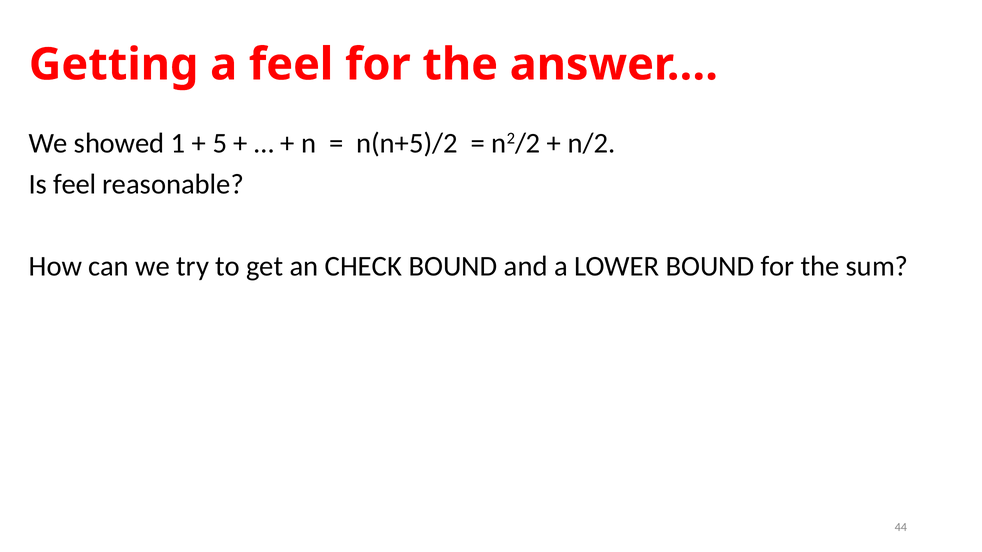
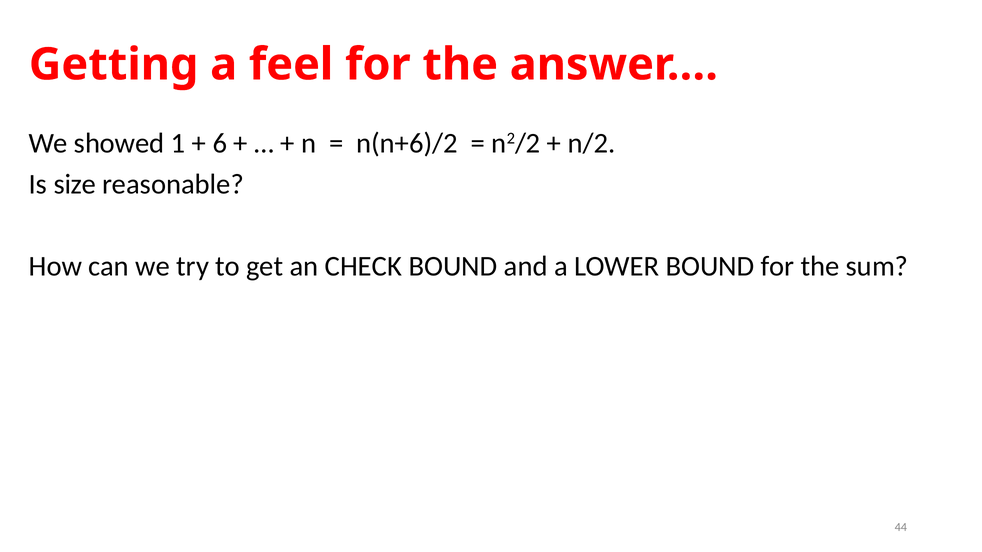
5: 5 -> 6
n(n+5)/2: n(n+5)/2 -> n(n+6)/2
Is feel: feel -> size
